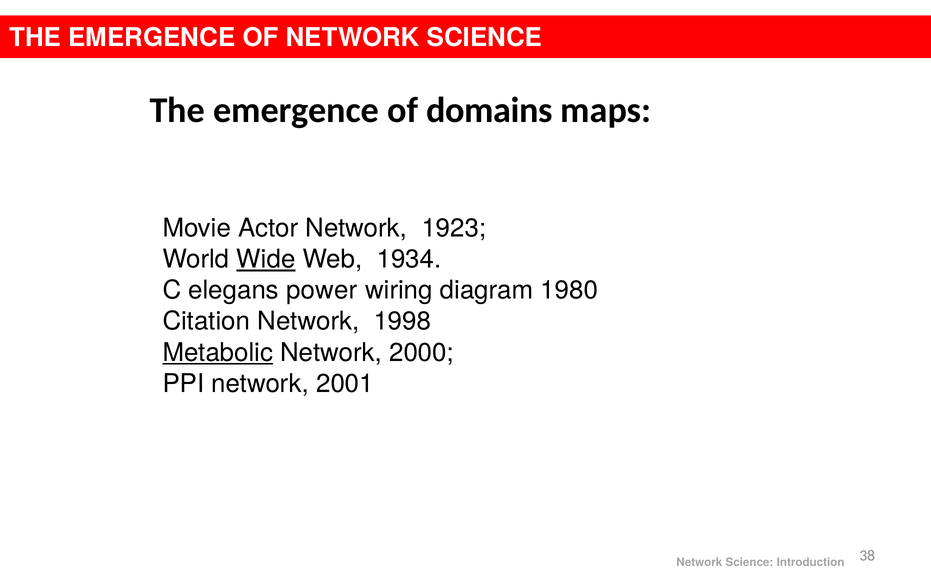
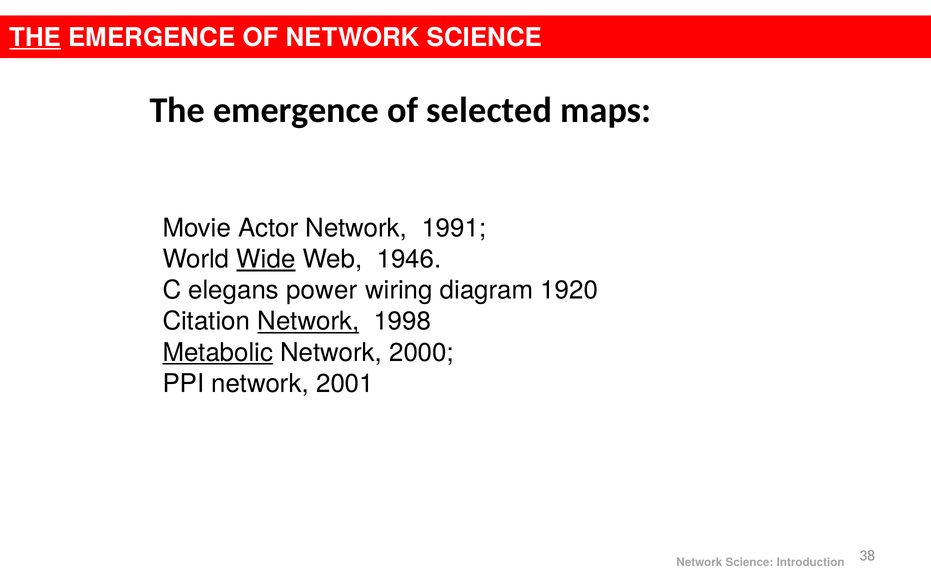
THE at (35, 37) underline: none -> present
domains: domains -> selected
1923: 1923 -> 1991
1934: 1934 -> 1946
1980: 1980 -> 1920
Network at (308, 321) underline: none -> present
